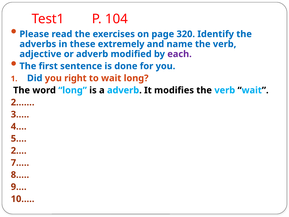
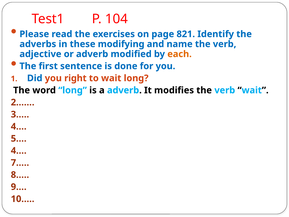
320: 320 -> 821
extremely: extremely -> modifying
each colour: purple -> orange
2… at (19, 150): 2… -> 4…
